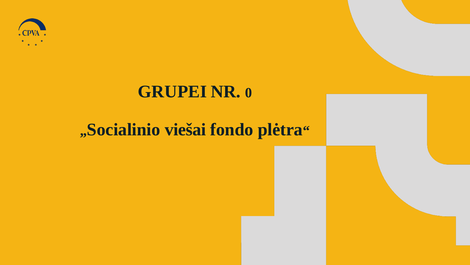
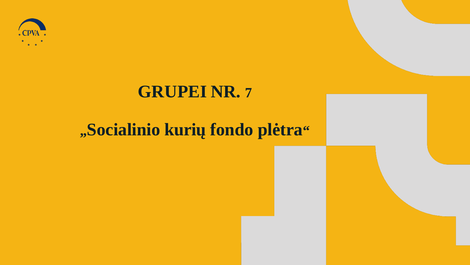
0: 0 -> 7
viešai: viešai -> kurių
